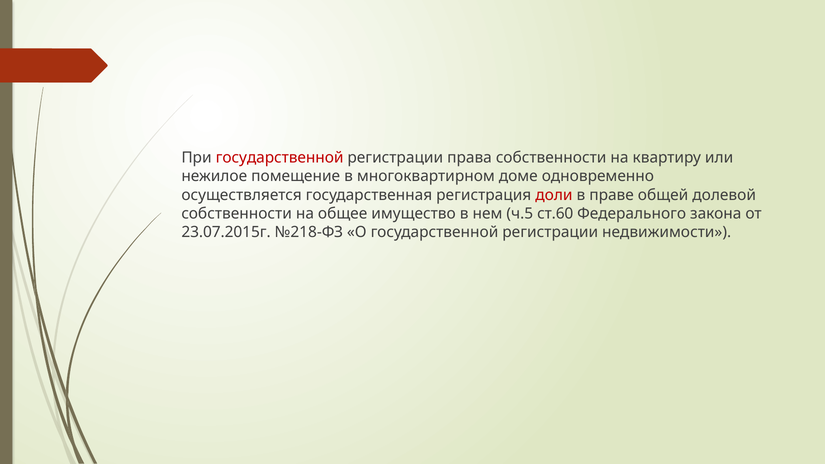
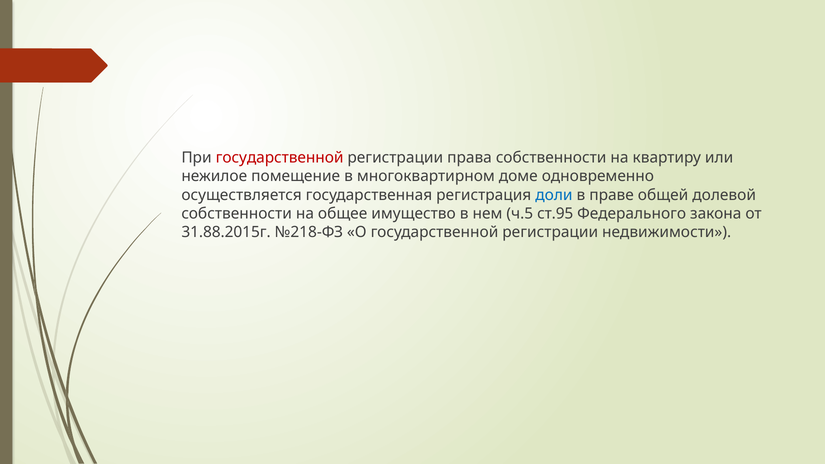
доли colour: red -> blue
ст.60: ст.60 -> ст.95
23.07.2015г: 23.07.2015г -> 31.88.2015г
